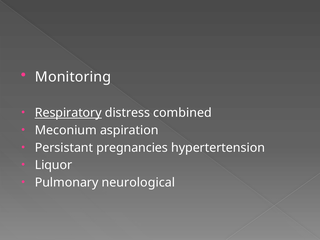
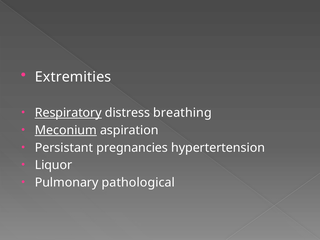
Monitoring: Monitoring -> Extremities
combined: combined -> breathing
Meconium underline: none -> present
neurological: neurological -> pathological
